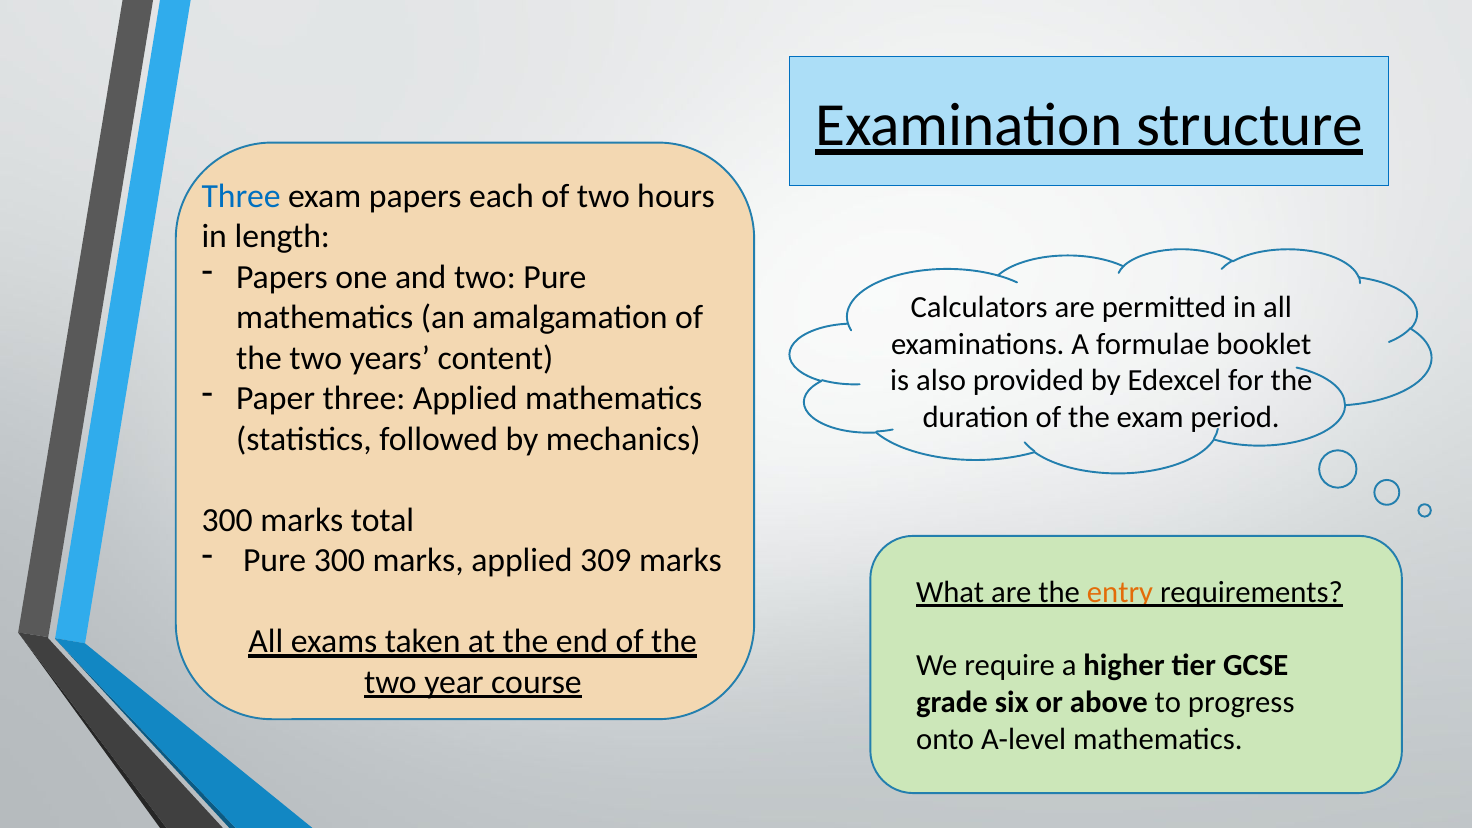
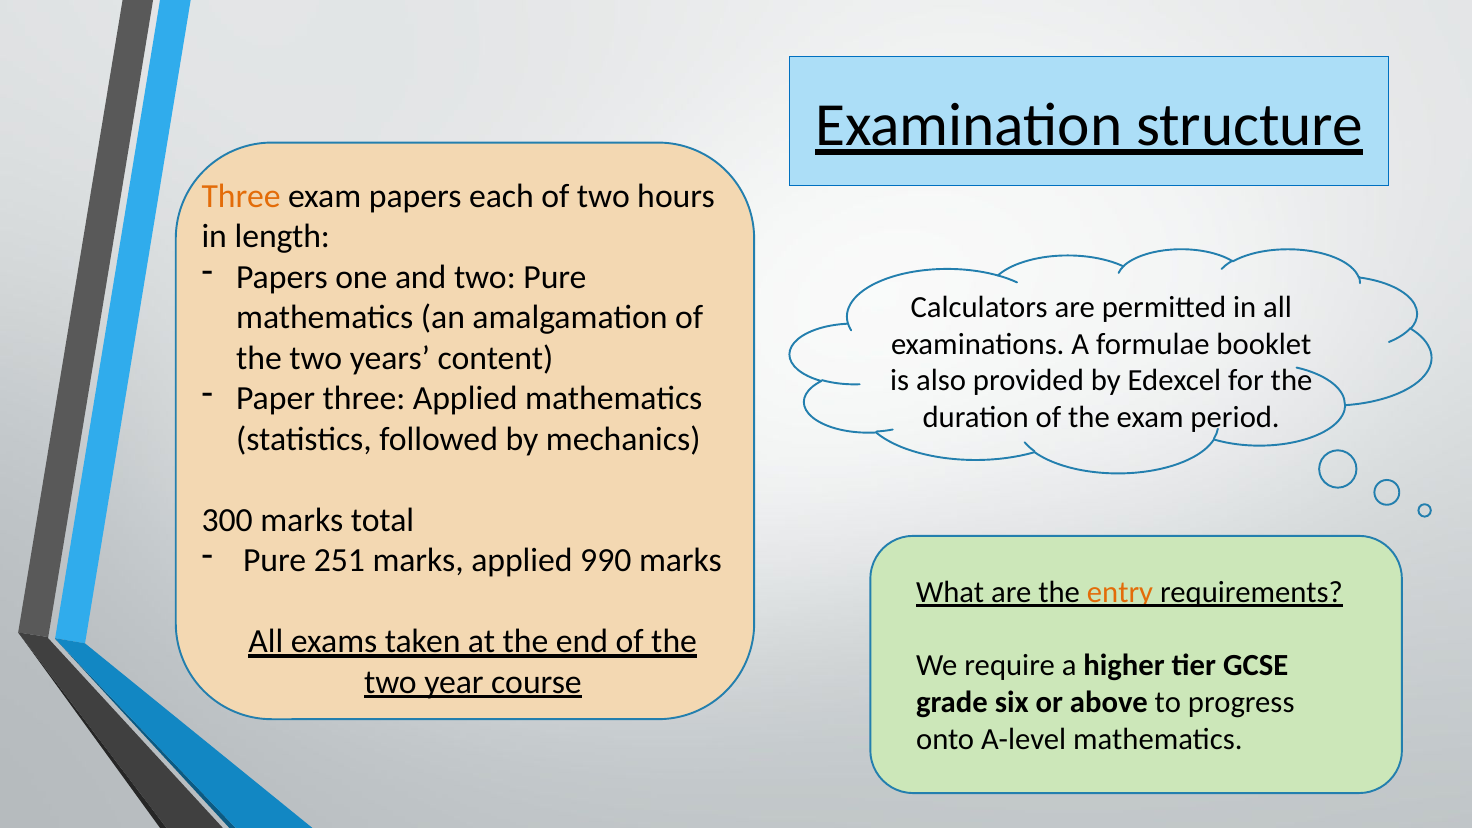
Three at (241, 196) colour: blue -> orange
Pure 300: 300 -> 251
309: 309 -> 990
